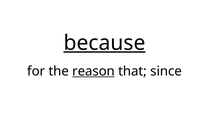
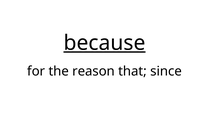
reason underline: present -> none
